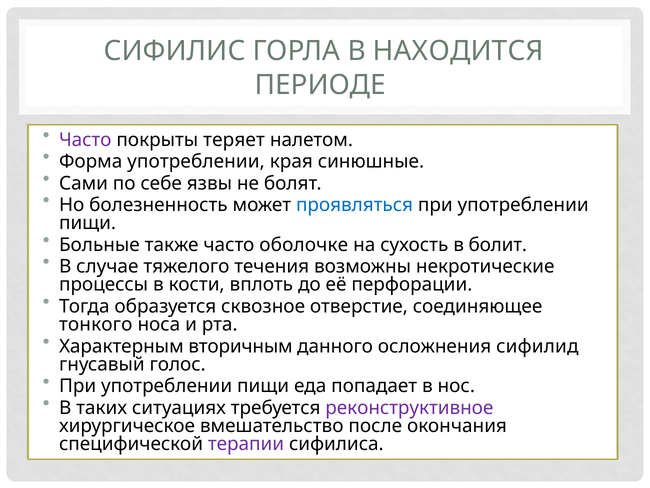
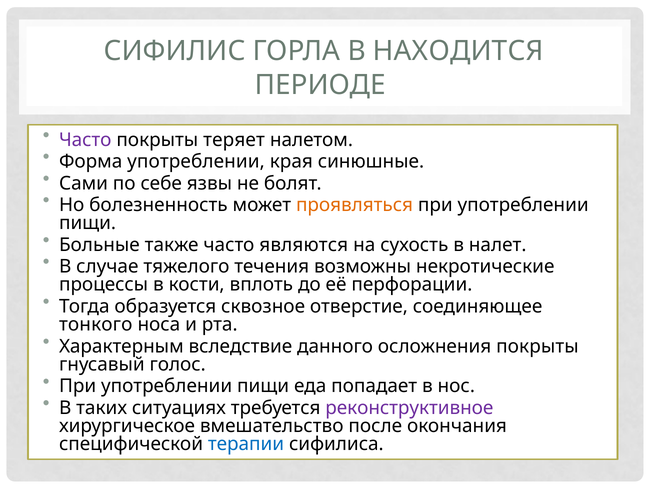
проявляться colour: blue -> orange
оболочке: оболочке -> являются
болит: болит -> налет
вторичным: вторичным -> вследствие
осложнения сифилид: сифилид -> покрыты
терапии colour: purple -> blue
